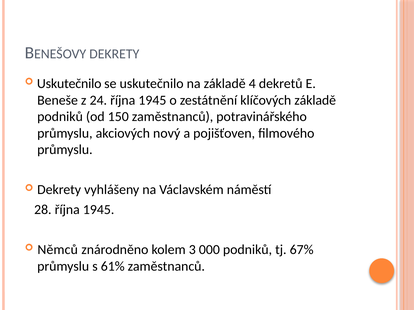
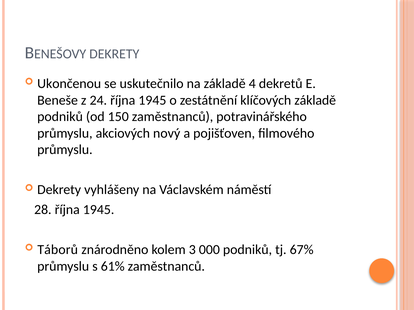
Uskutečnilo at (69, 84): Uskutečnilo -> Ukončenou
Němců: Němců -> Táborů
